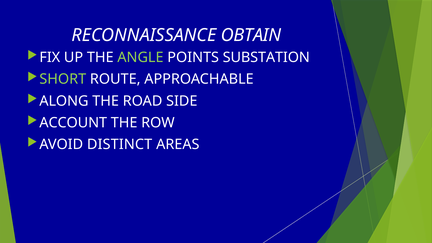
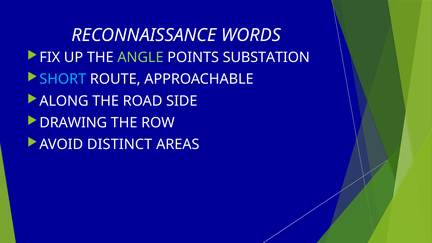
OBTAIN: OBTAIN -> WORDS
SHORT colour: light green -> light blue
ACCOUNT: ACCOUNT -> DRAWING
